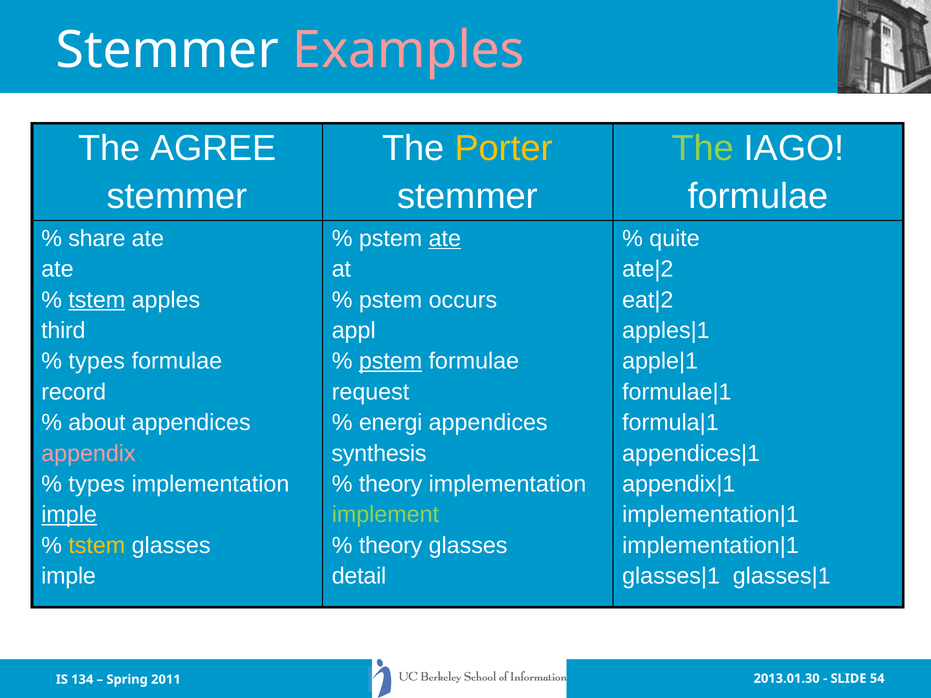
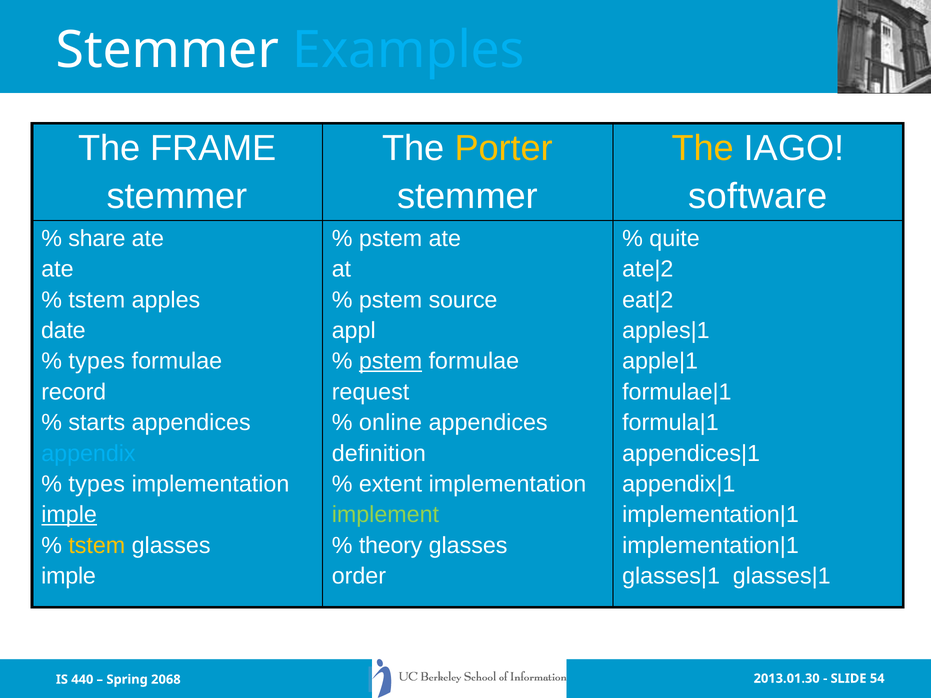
Examples colour: pink -> light blue
AGREE: AGREE -> FRAME
The at (703, 149) colour: light green -> yellow
formulae at (758, 196): formulae -> software
ate at (445, 239) underline: present -> none
tstem at (97, 300) underline: present -> none
occurs: occurs -> source
third: third -> date
about: about -> starts
energi: energi -> online
appendix colour: pink -> light blue
synthesis: synthesis -> definition
theory at (391, 484): theory -> extent
detail: detail -> order
134: 134 -> 440
2011: 2011 -> 2068
